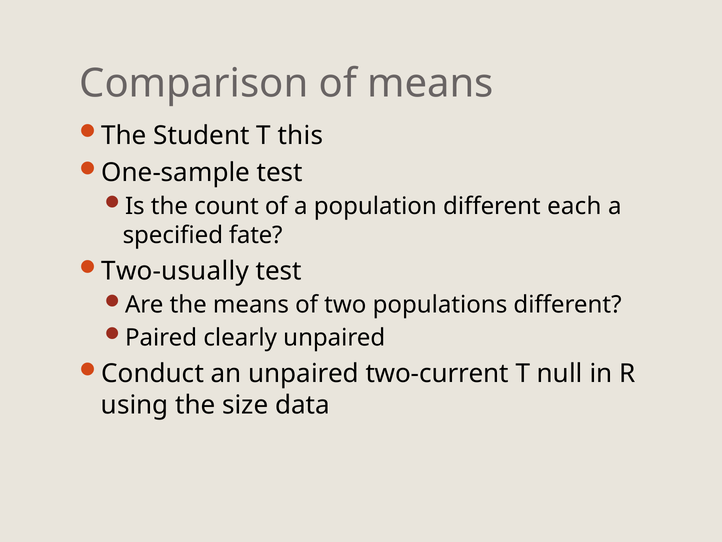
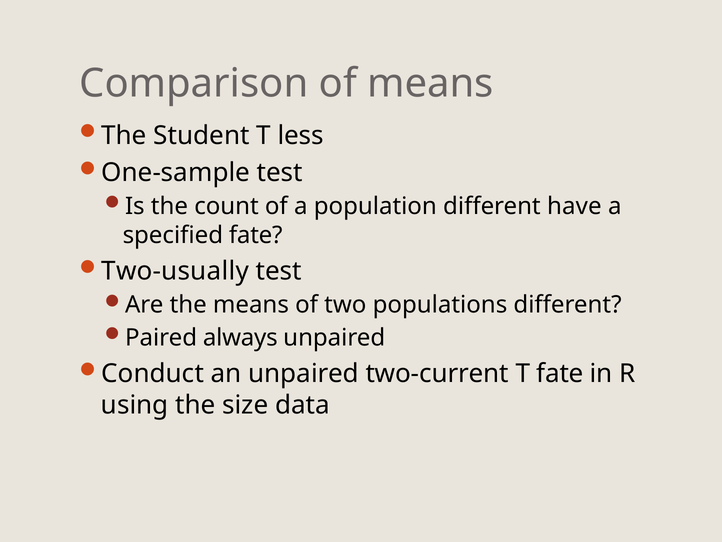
this: this -> less
each: each -> have
clearly: clearly -> always
T null: null -> fate
